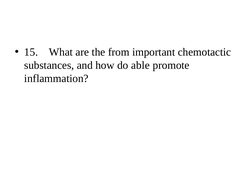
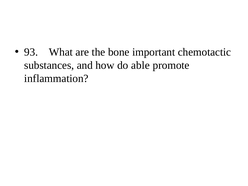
15: 15 -> 93
from: from -> bone
